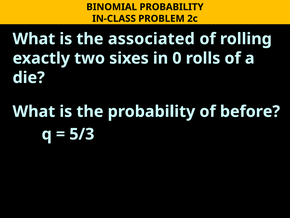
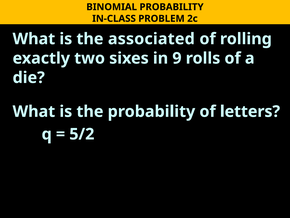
0: 0 -> 9
before: before -> letters
5/3: 5/3 -> 5/2
